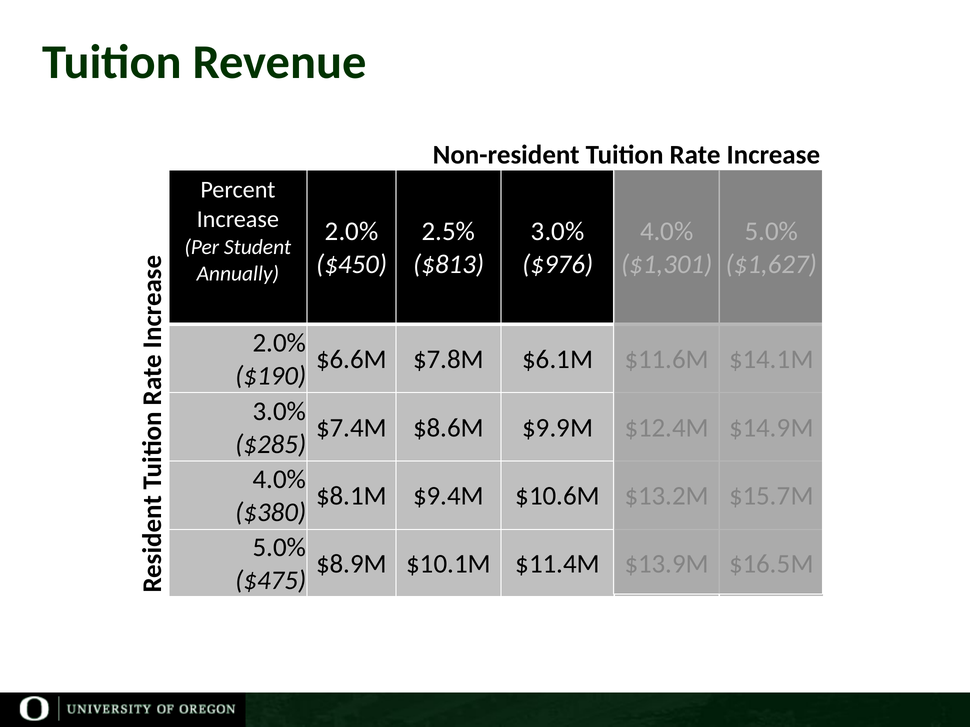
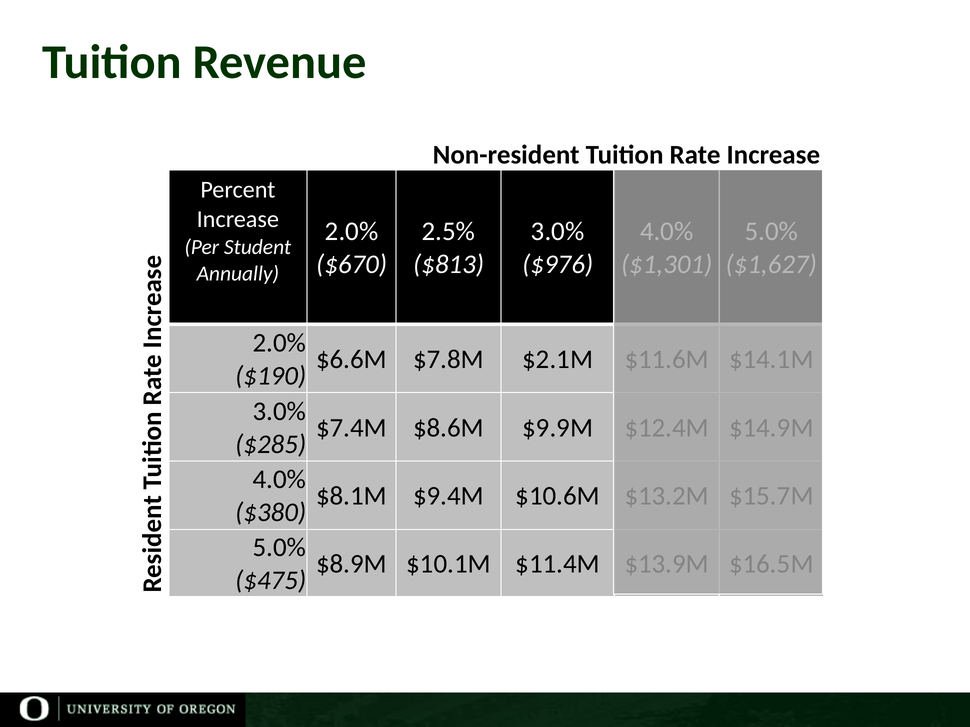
$450: $450 -> $670
$6.1M: $6.1M -> $2.1M
